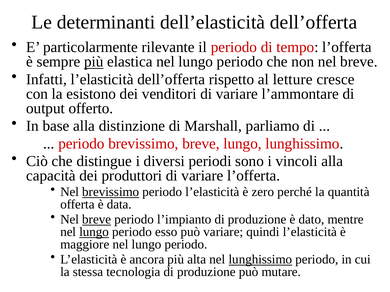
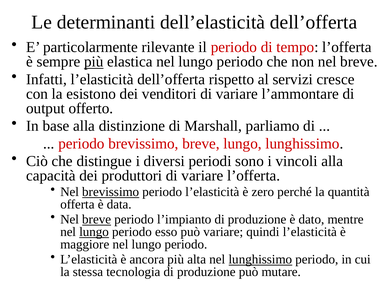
letture: letture -> servizi
